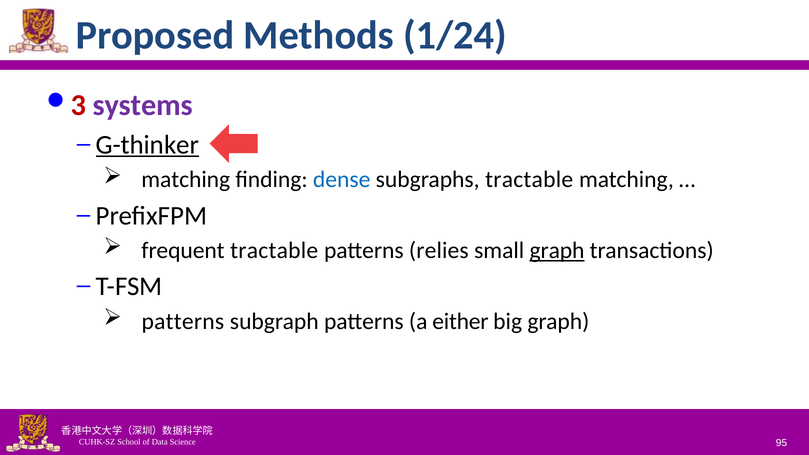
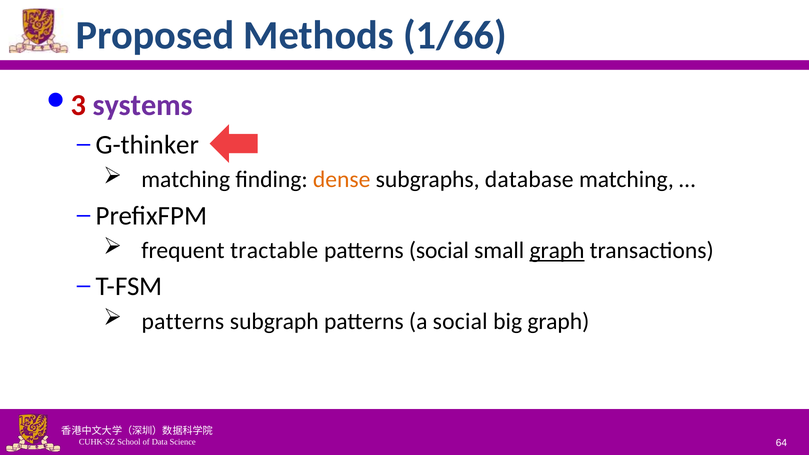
1/24: 1/24 -> 1/66
G-thinker underline: present -> none
dense colour: blue -> orange
subgraphs tractable: tractable -> database
patterns relies: relies -> social
a either: either -> social
95: 95 -> 64
